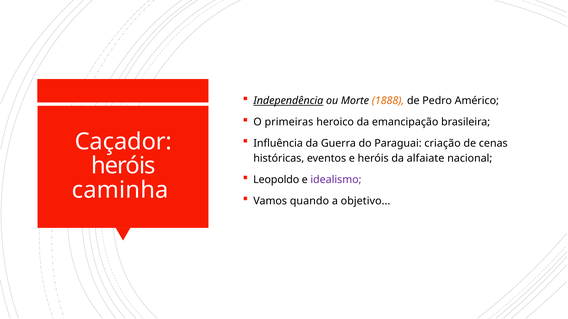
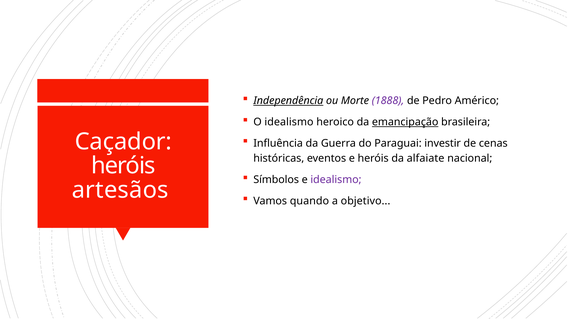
1888 colour: orange -> purple
O primeiras: primeiras -> idealismo
emancipação underline: none -> present
criação: criação -> investir
Leopoldo: Leopoldo -> Símbolos
caminha: caminha -> artesãos
